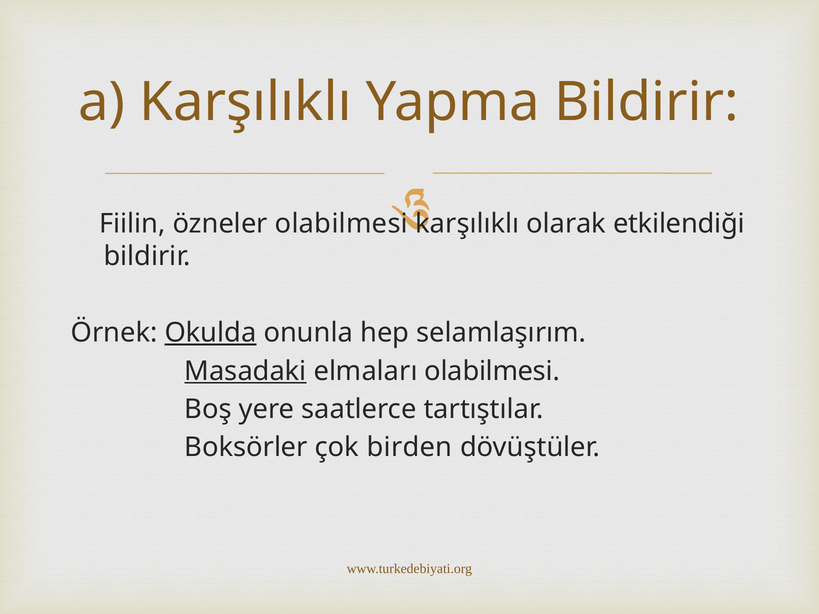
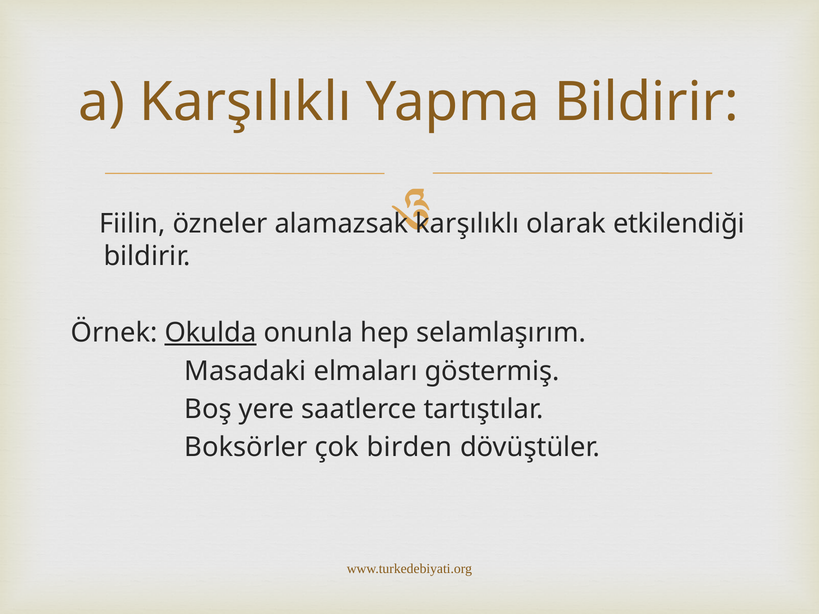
özneler olabilmesi: olabilmesi -> alamazsak
Masadaki underline: present -> none
elmaları olabilmesi: olabilmesi -> göstermiş
